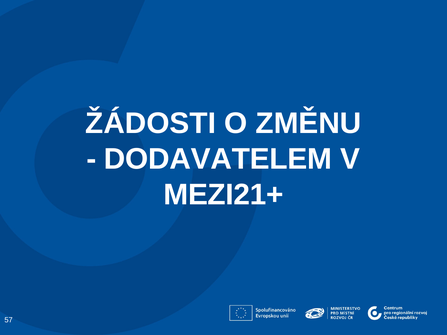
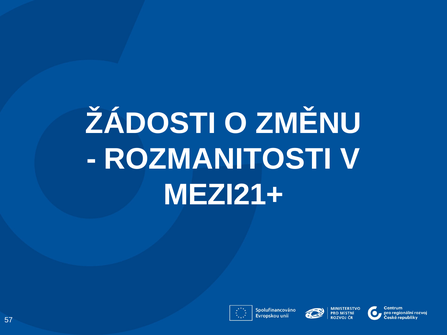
DODAVATELEM: DODAVATELEM -> ROZMANITOSTI
